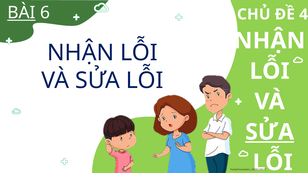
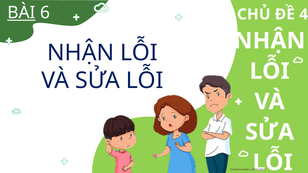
SỬA at (270, 132) underline: present -> none
